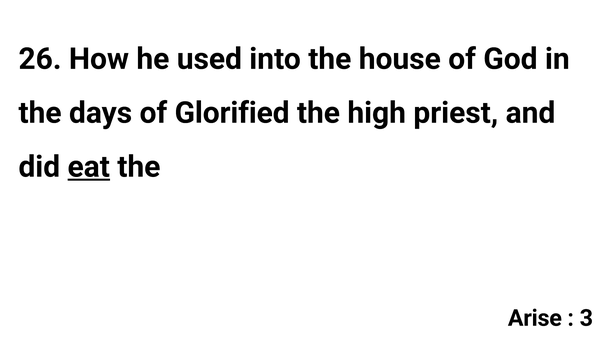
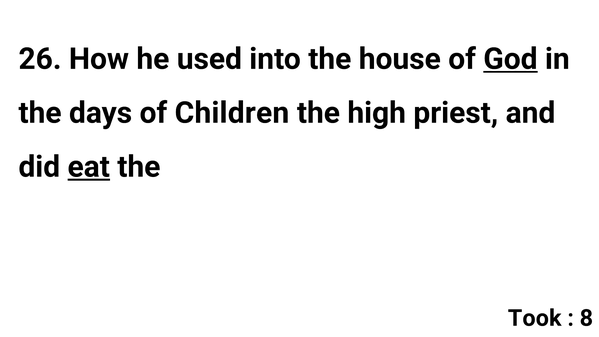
God underline: none -> present
Glorified: Glorified -> Children
Arise: Arise -> Took
3: 3 -> 8
